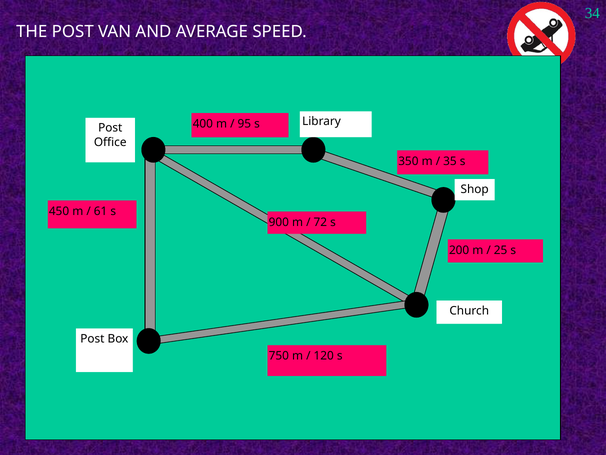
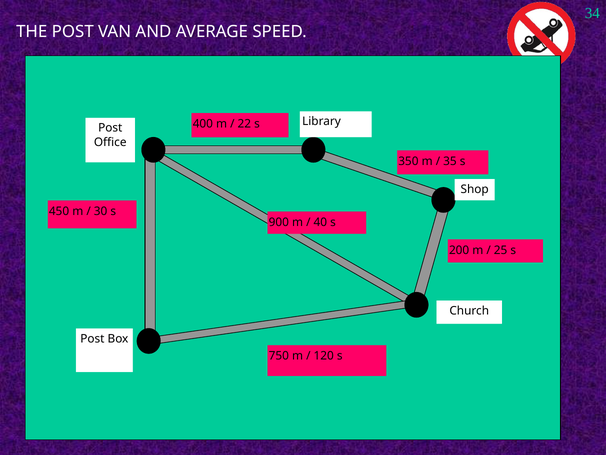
95: 95 -> 22
61: 61 -> 30
72: 72 -> 40
